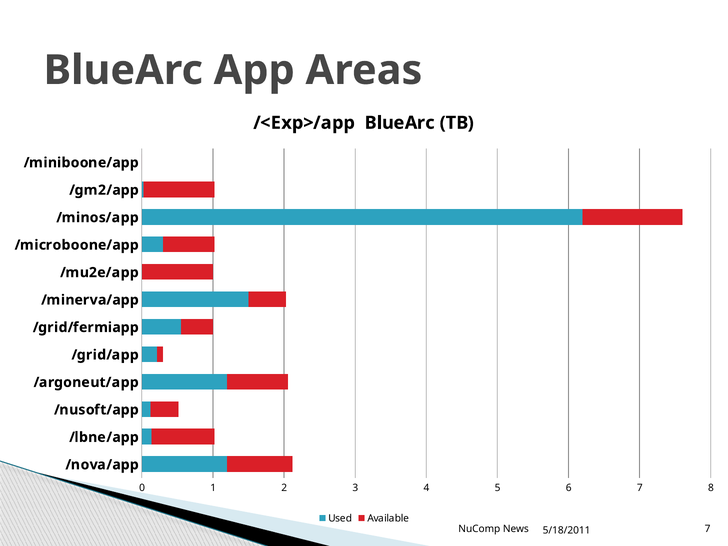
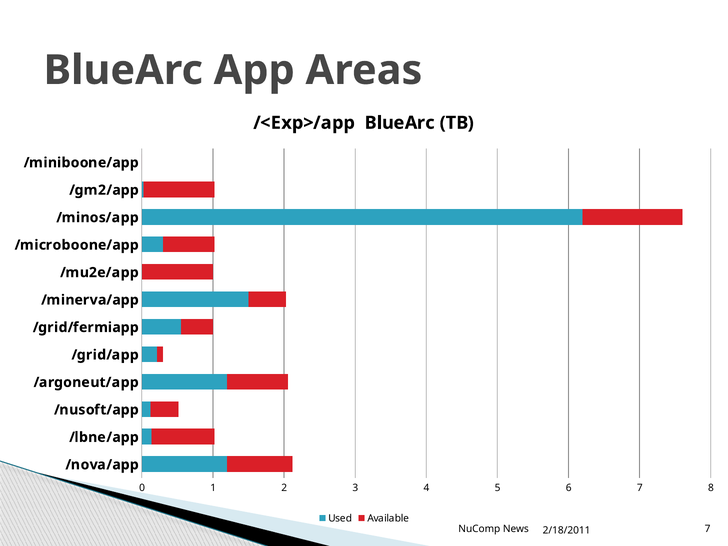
5/18/2011: 5/18/2011 -> 2/18/2011
